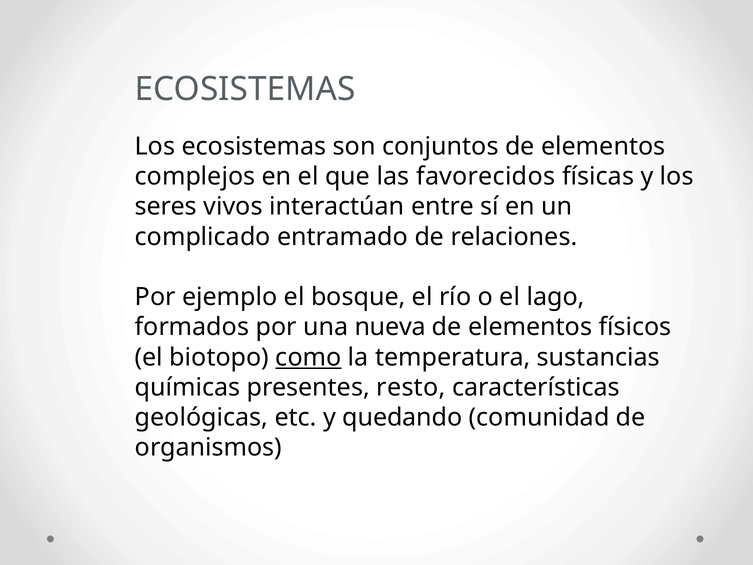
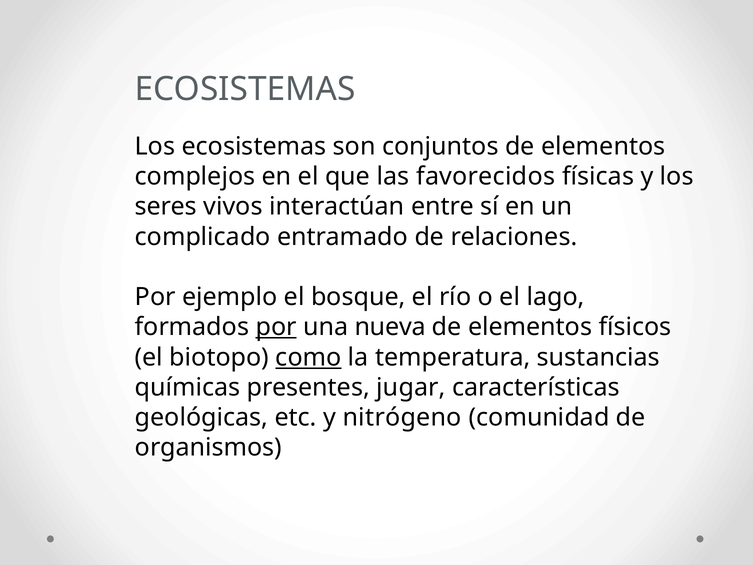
por at (276, 327) underline: none -> present
resto: resto -> jugar
quedando: quedando -> nitrógeno
